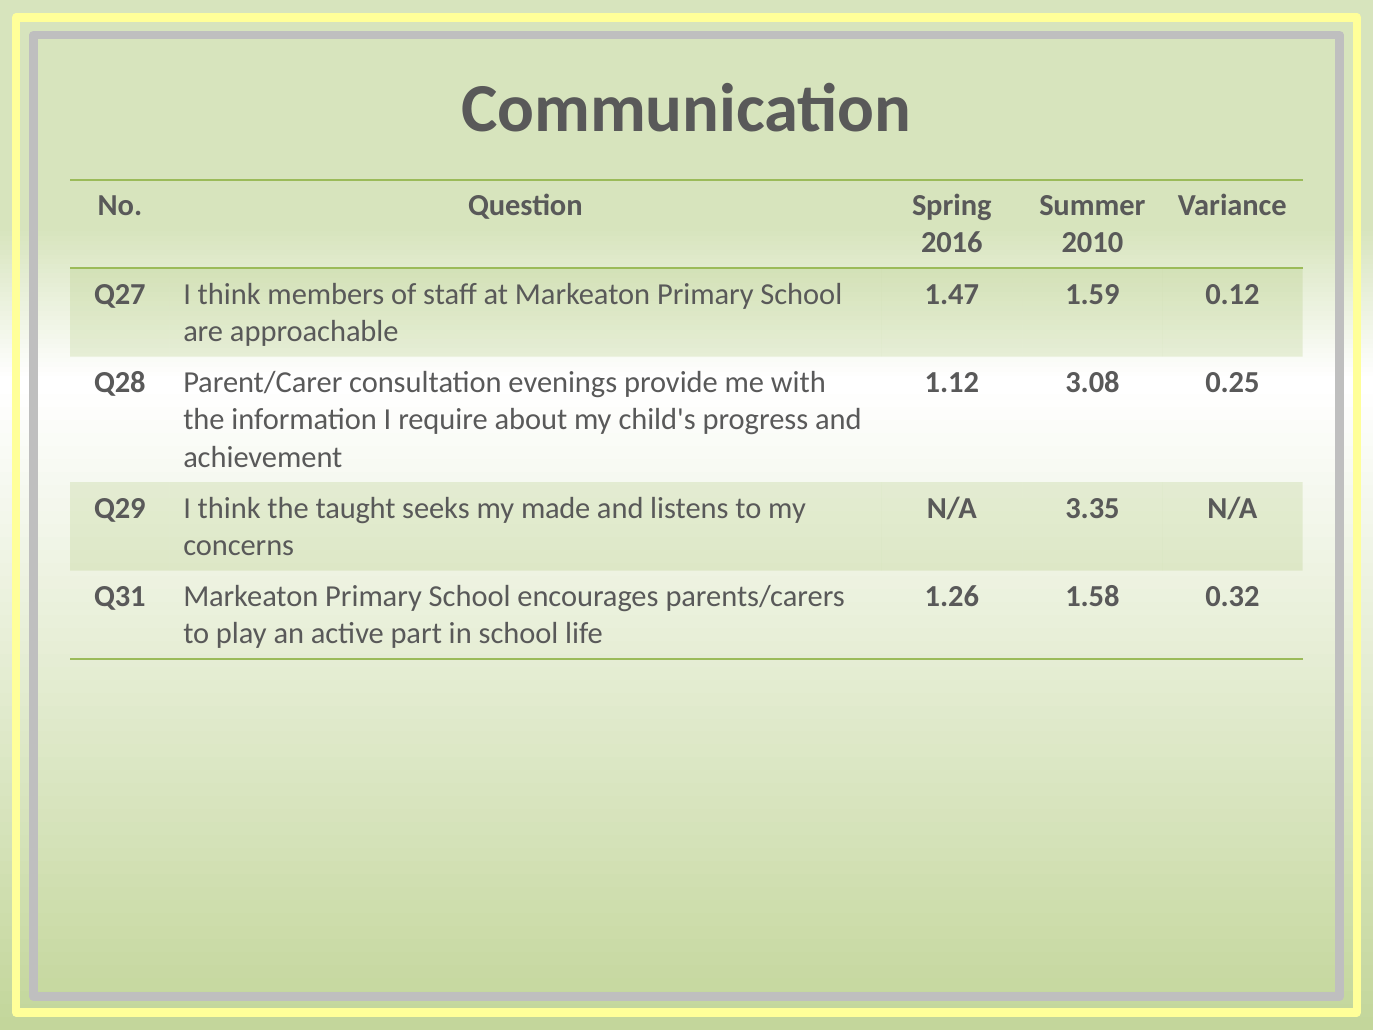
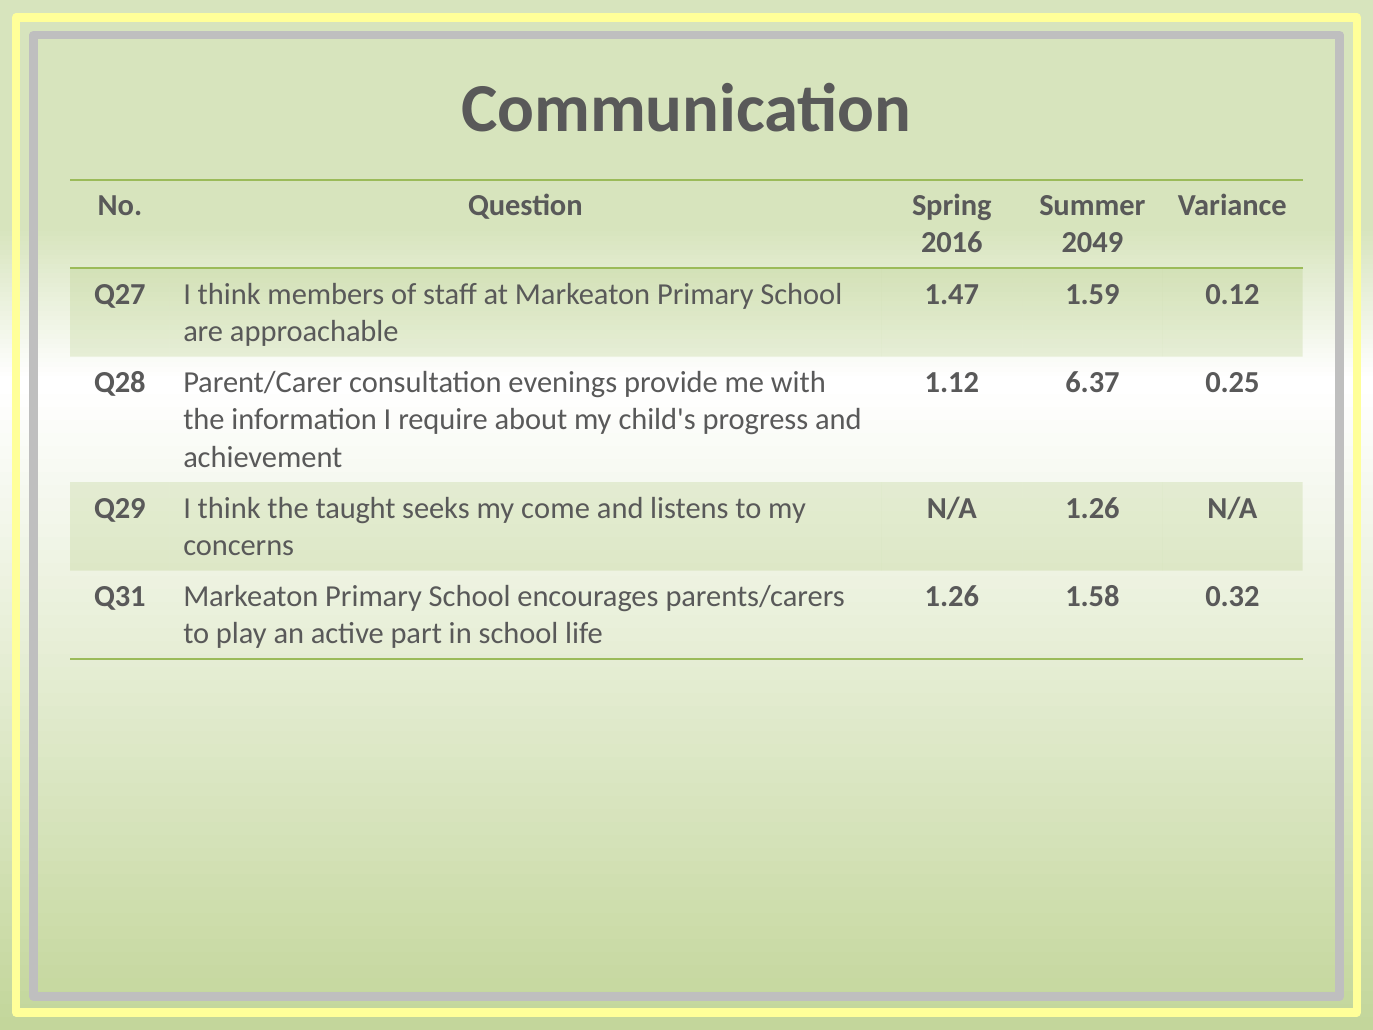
2010: 2010 -> 2049
3.08: 3.08 -> 6.37
made: made -> come
N/A 3.35: 3.35 -> 1.26
